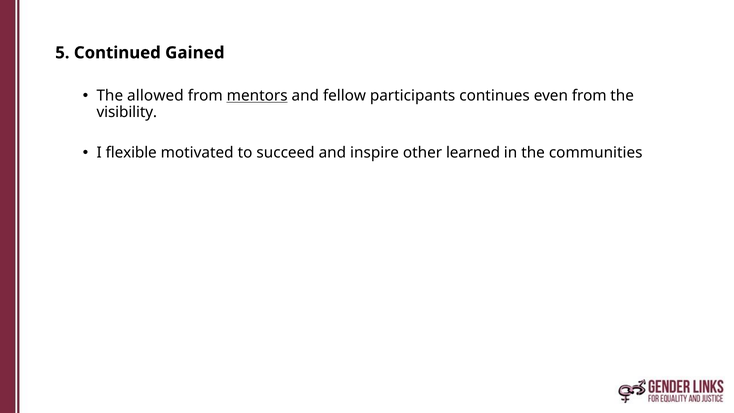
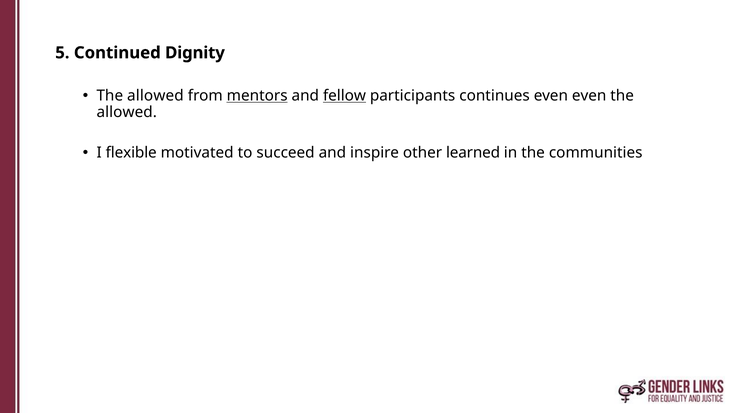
Gained: Gained -> Dignity
fellow underline: none -> present
even from: from -> even
visibility at (127, 112): visibility -> allowed
